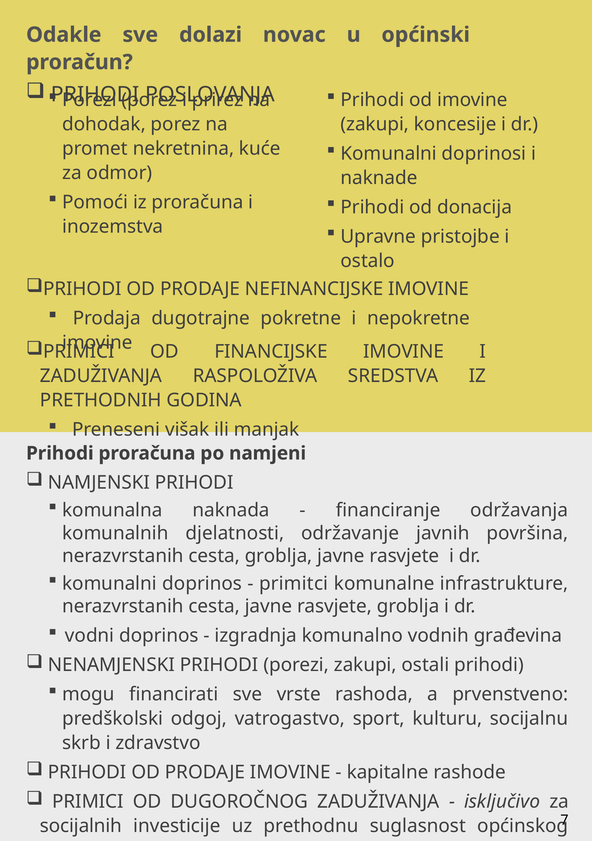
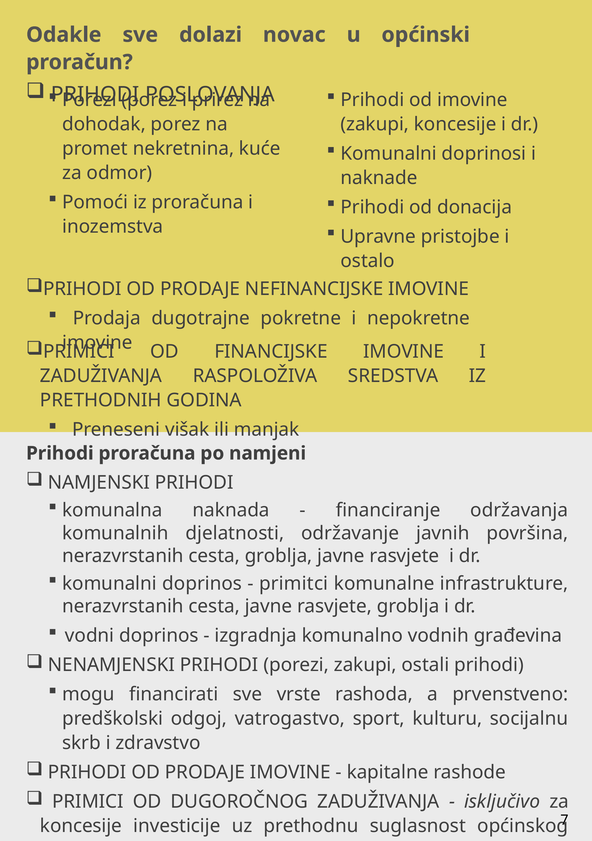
socijalnih at (81, 826): socijalnih -> koncesije
